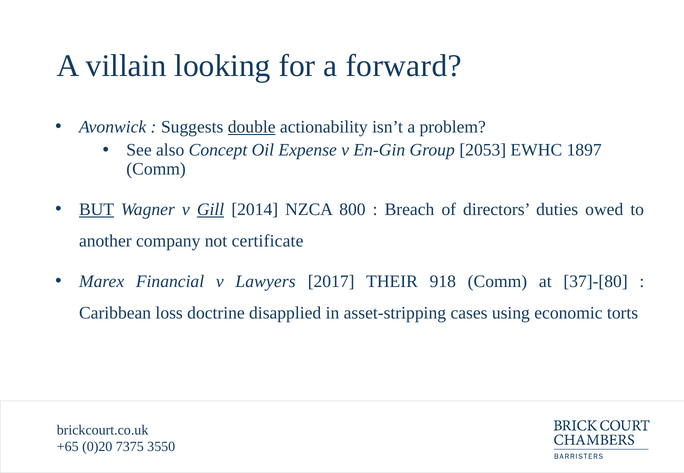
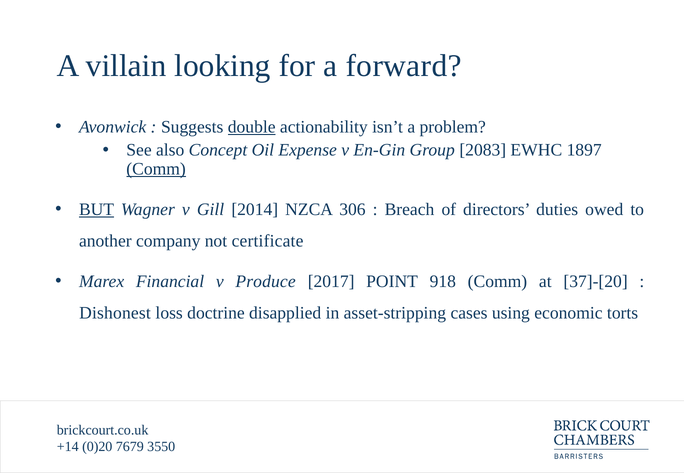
2053: 2053 -> 2083
Comm at (156, 169) underline: none -> present
Gill underline: present -> none
800: 800 -> 306
Lawyers: Lawyers -> Produce
THEIR: THEIR -> POINT
37]-[80: 37]-[80 -> 37]-[20
Caribbean: Caribbean -> Dishonest
+65: +65 -> +14
7375: 7375 -> 7679
